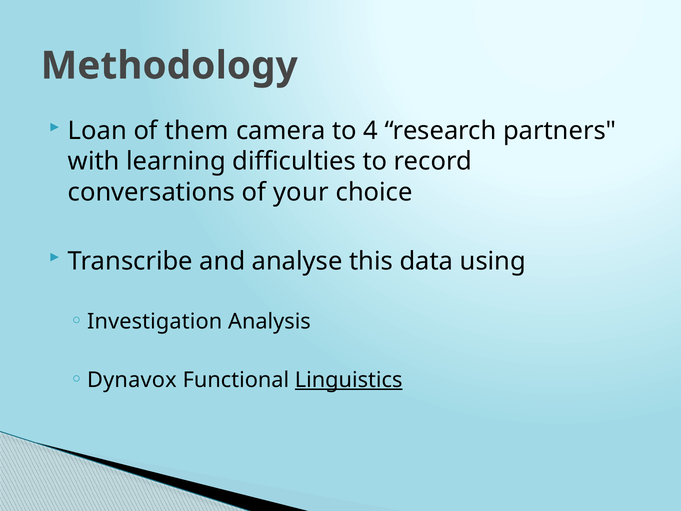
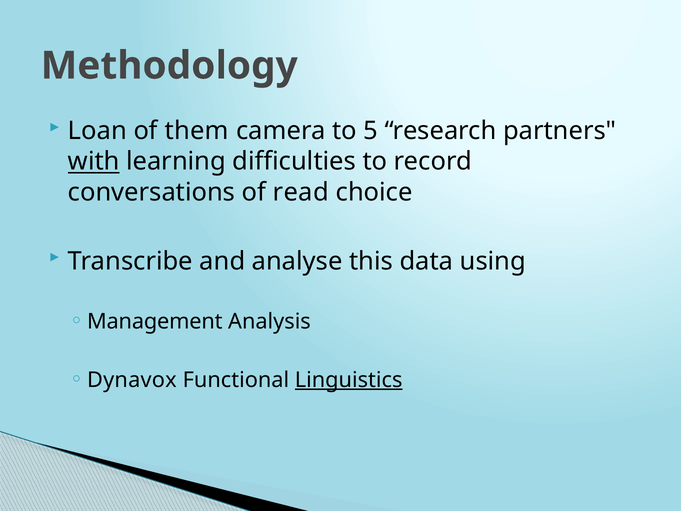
4: 4 -> 5
with underline: none -> present
your: your -> read
Investigation: Investigation -> Management
